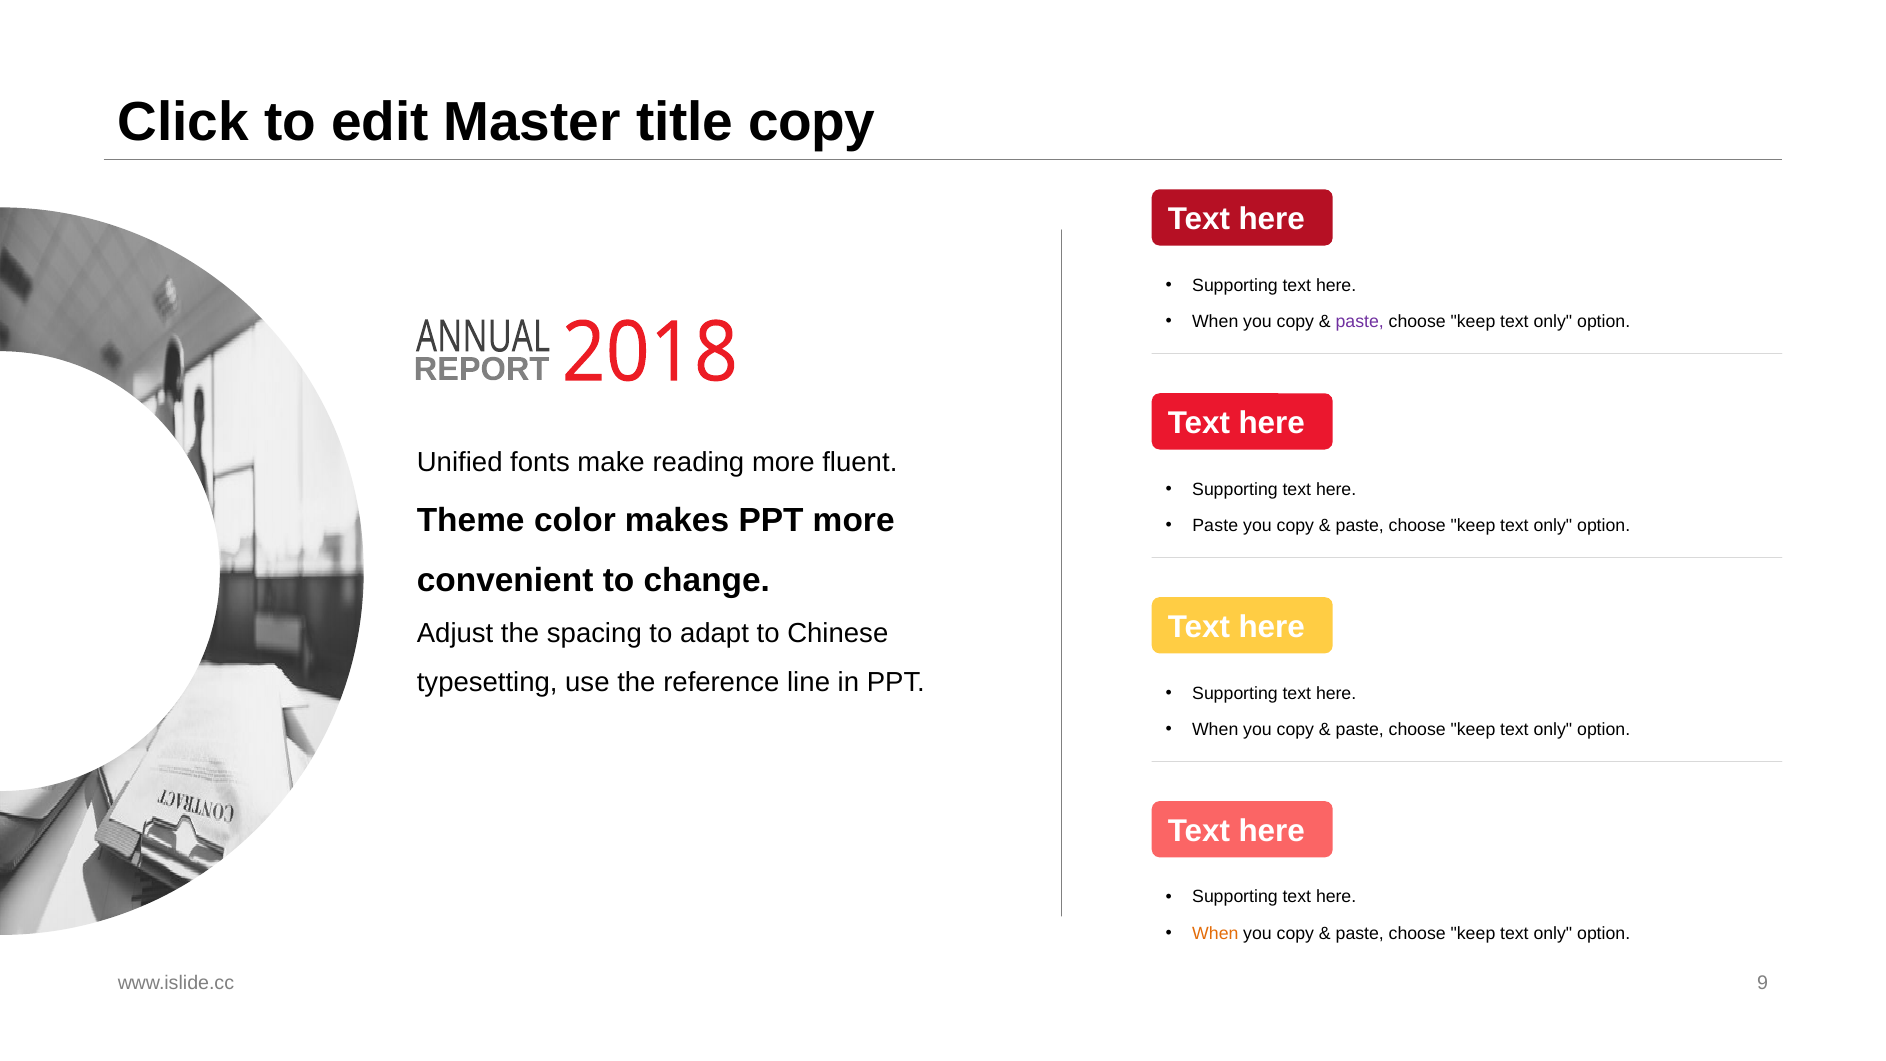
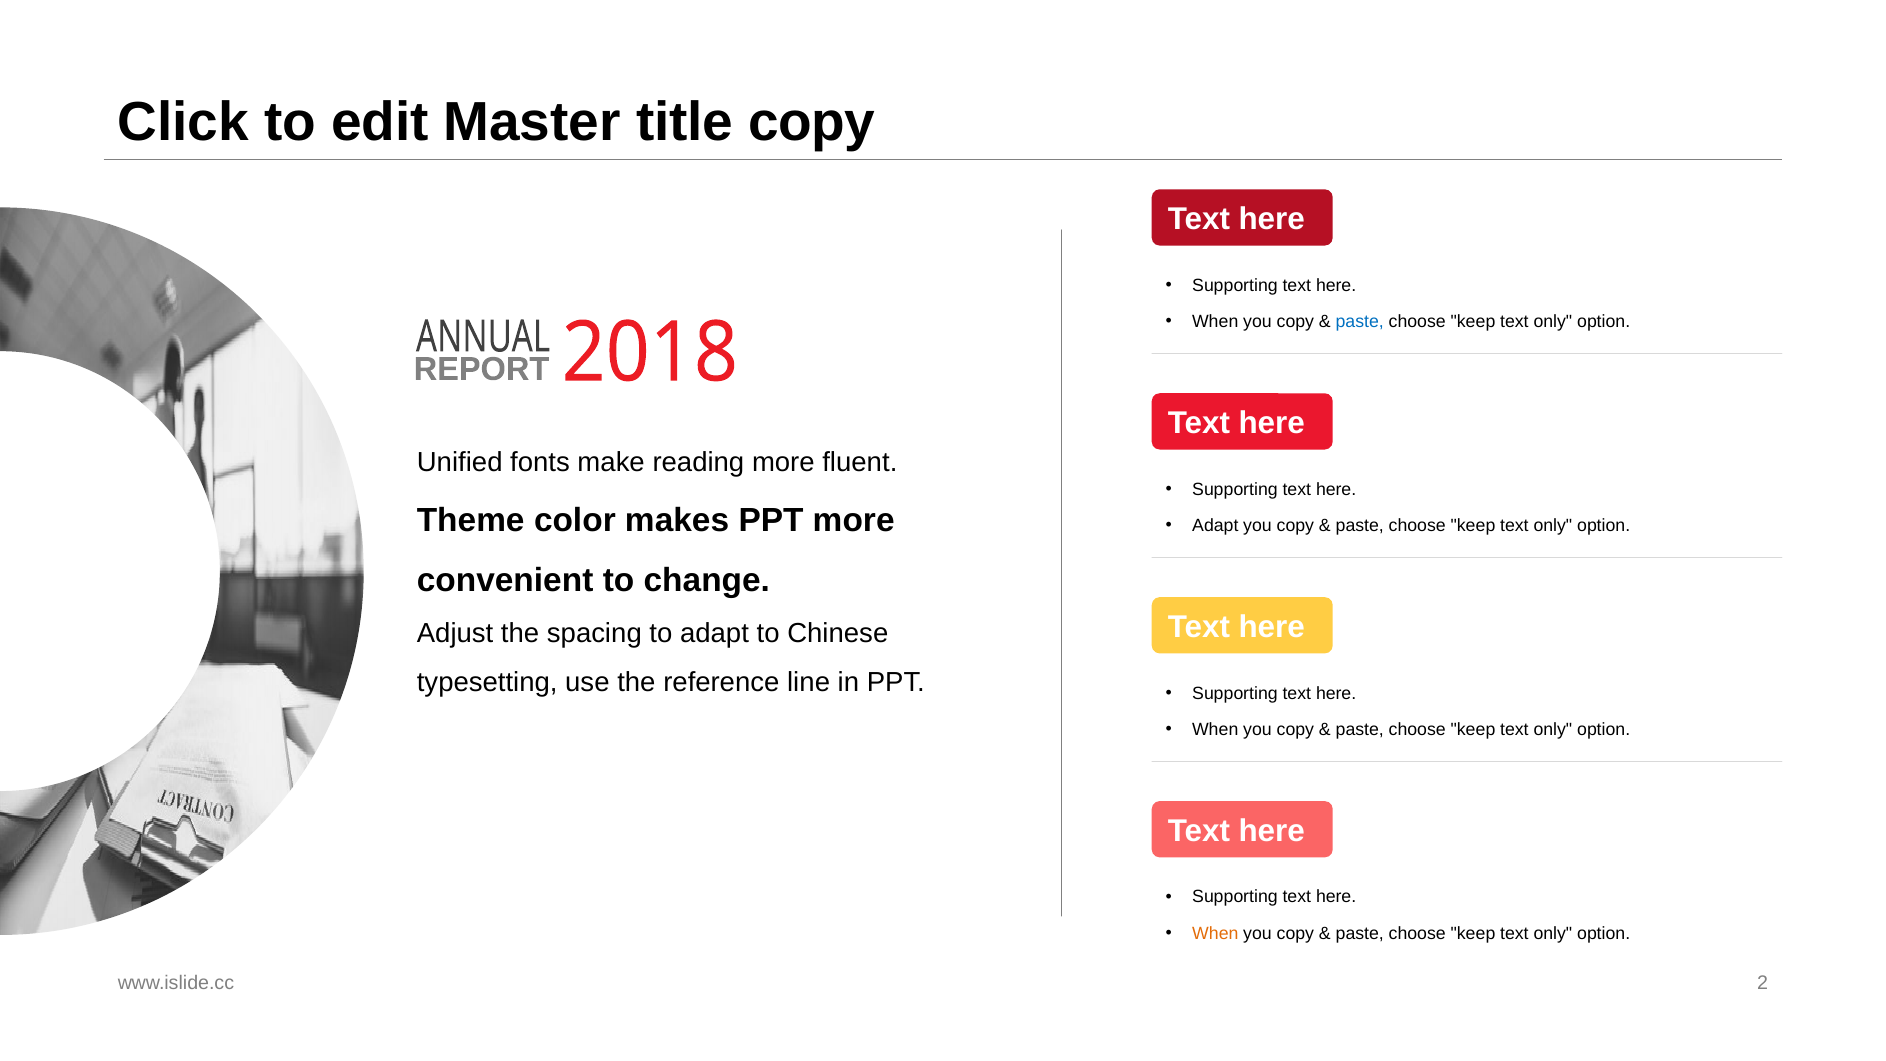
paste at (1360, 321) colour: purple -> blue
Paste at (1215, 525): Paste -> Adapt
9: 9 -> 2
